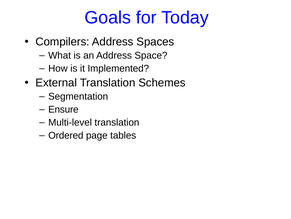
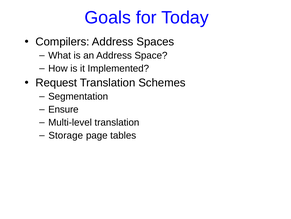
External: External -> Request
Ordered: Ordered -> Storage
